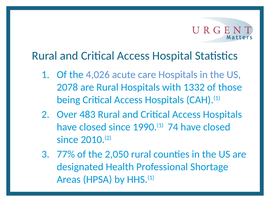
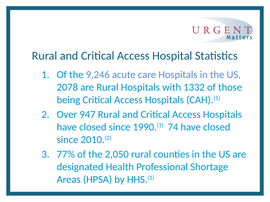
4,026: 4,026 -> 9,246
483: 483 -> 947
